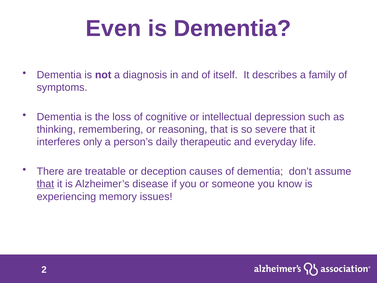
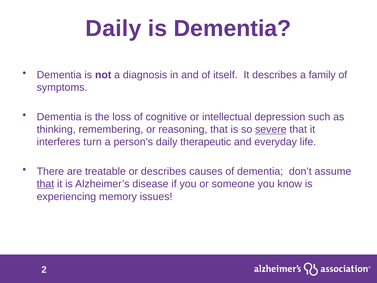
Even at (113, 29): Even -> Daily
severe underline: none -> present
only: only -> turn
or deception: deception -> describes
